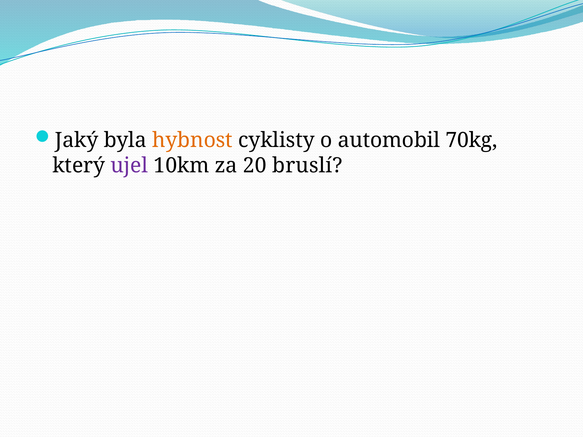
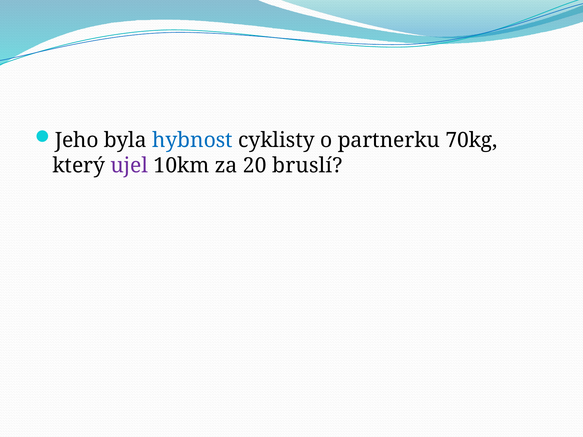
Jaký: Jaký -> Jeho
hybnost colour: orange -> blue
automobil: automobil -> partnerku
